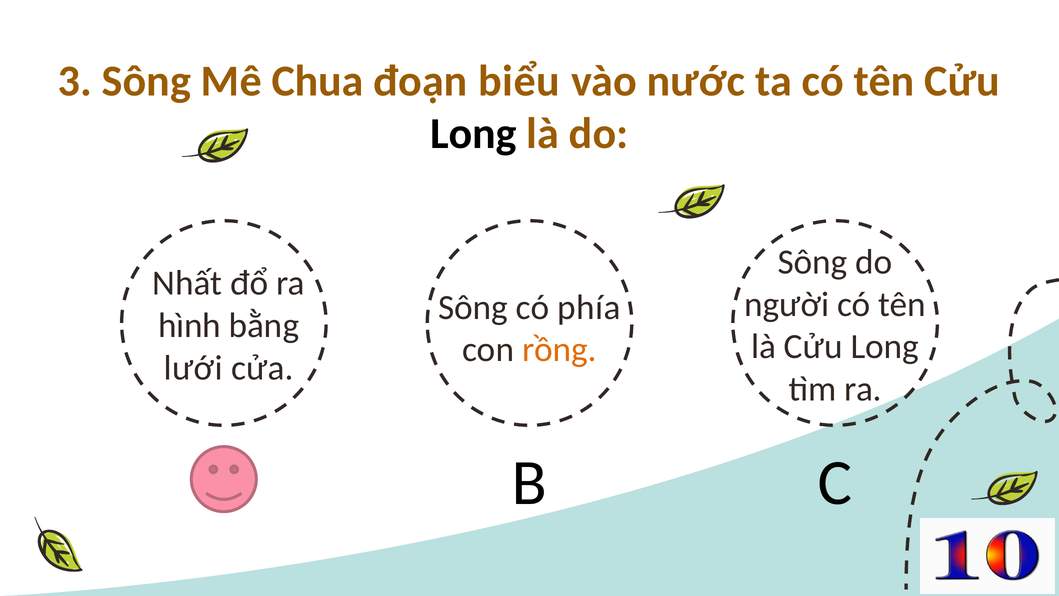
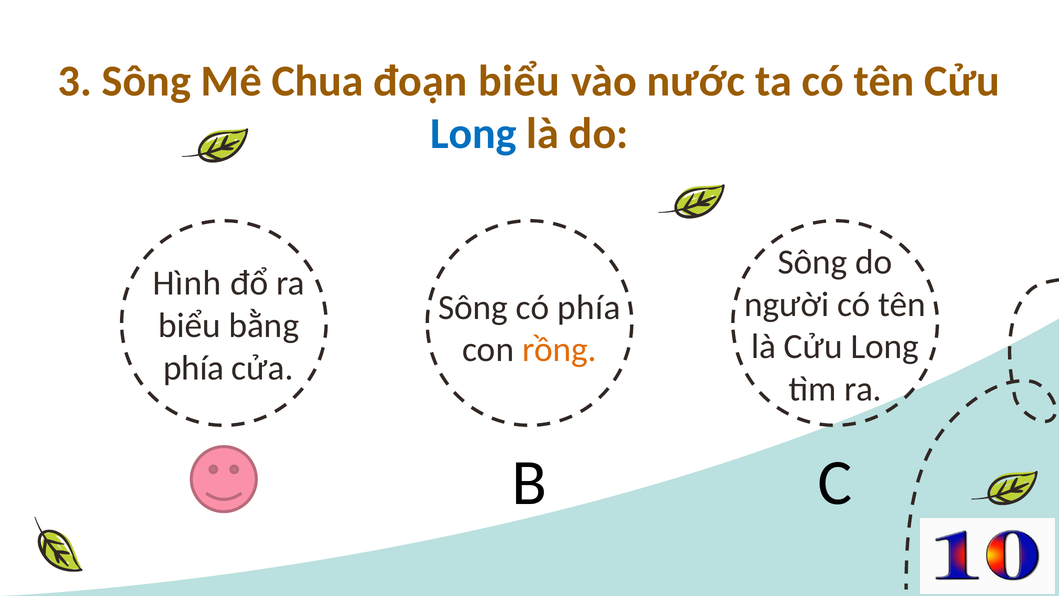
Long at (473, 134) colour: black -> blue
Nhất: Nhất -> Hình
hình at (189, 325): hình -> biểu
lưới at (193, 368): lưới -> phía
